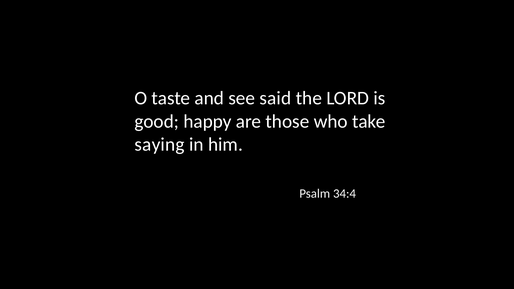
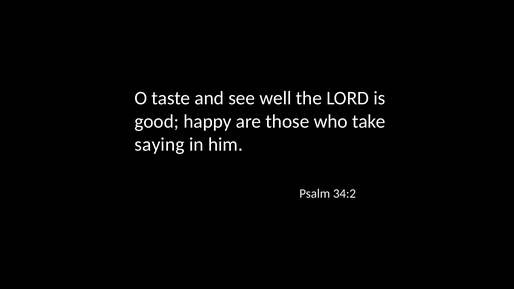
said: said -> well
34:4: 34:4 -> 34:2
